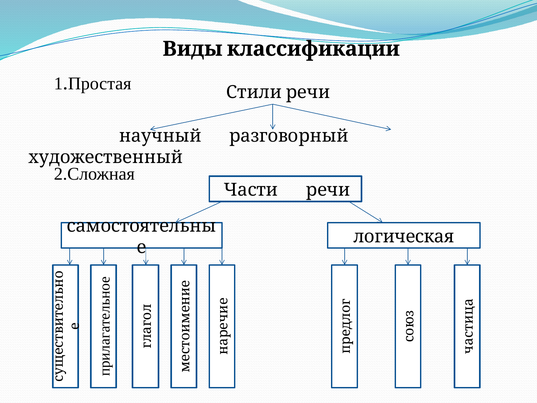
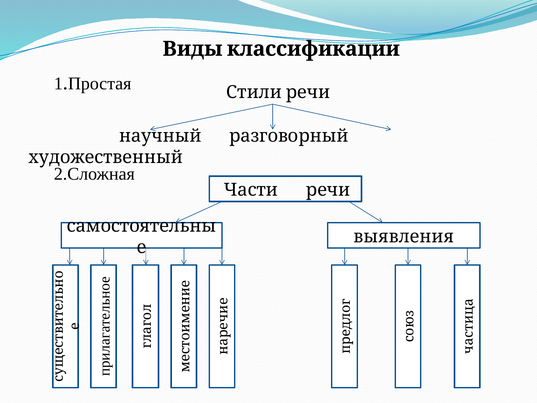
логическая: логическая -> выявления
